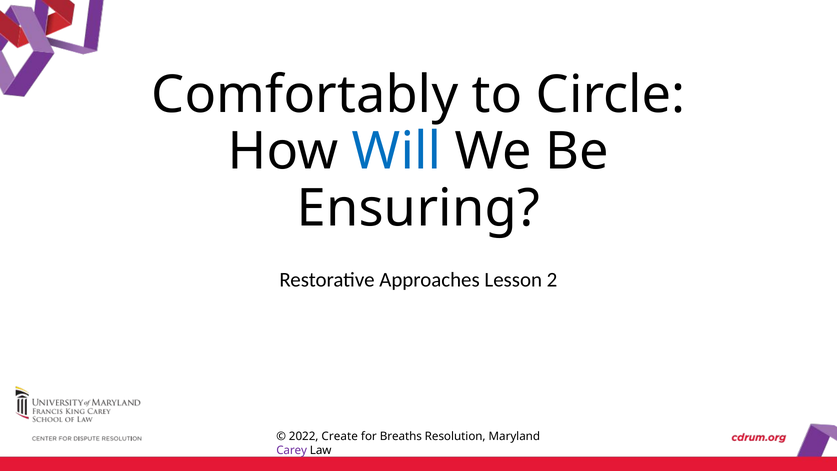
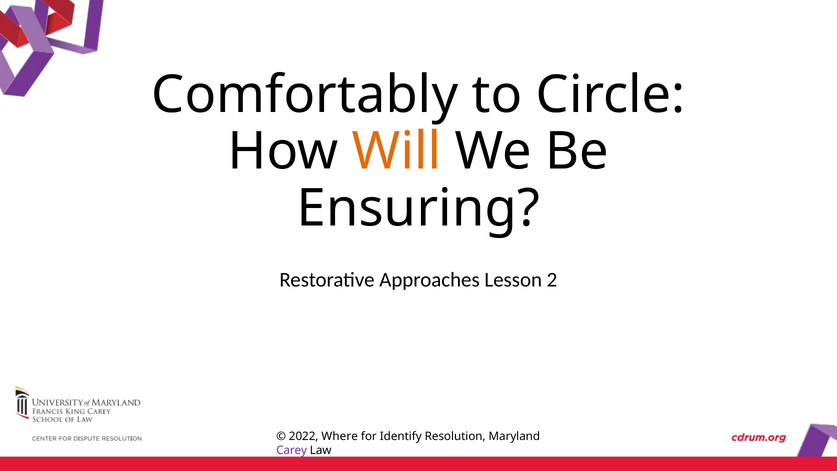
Will colour: blue -> orange
Create: Create -> Where
Breaths: Breaths -> Identify
